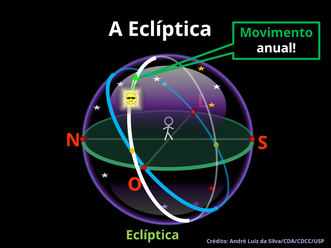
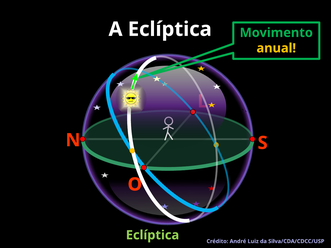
anual colour: white -> yellow
